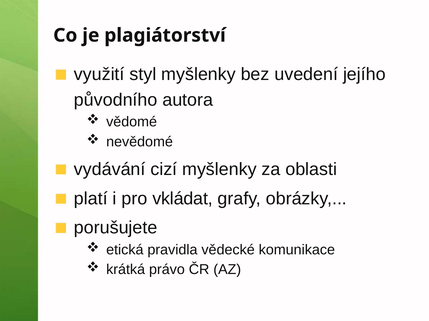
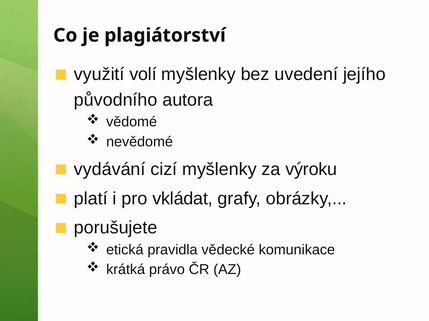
styl: styl -> volí
oblasti: oblasti -> výroku
